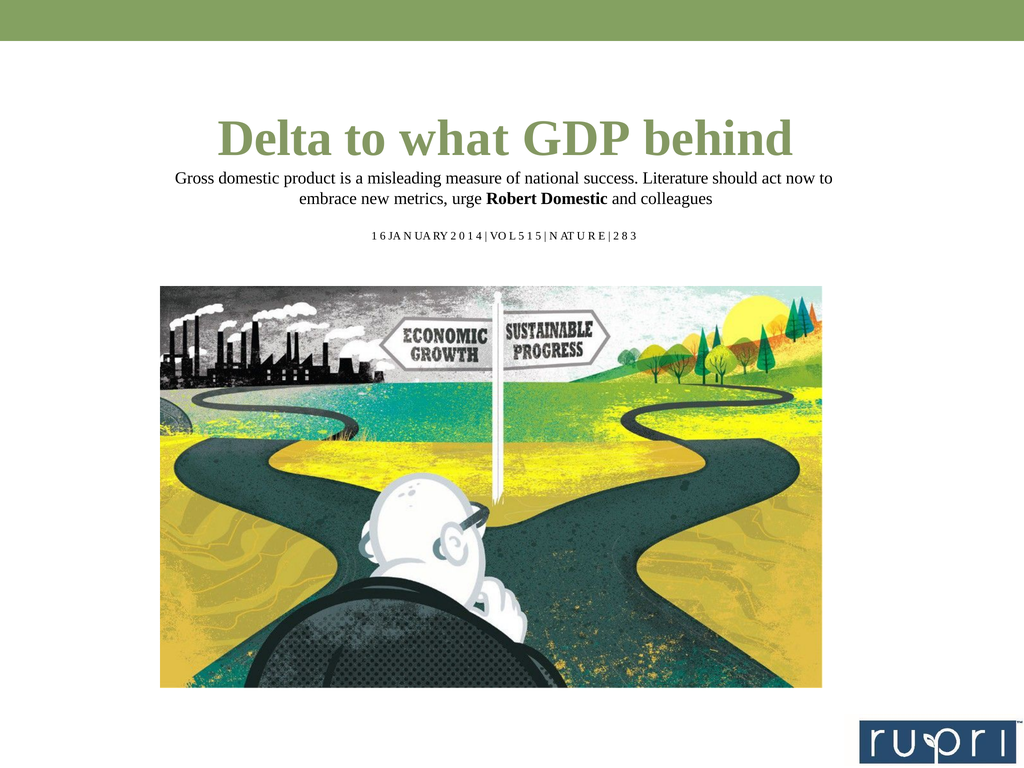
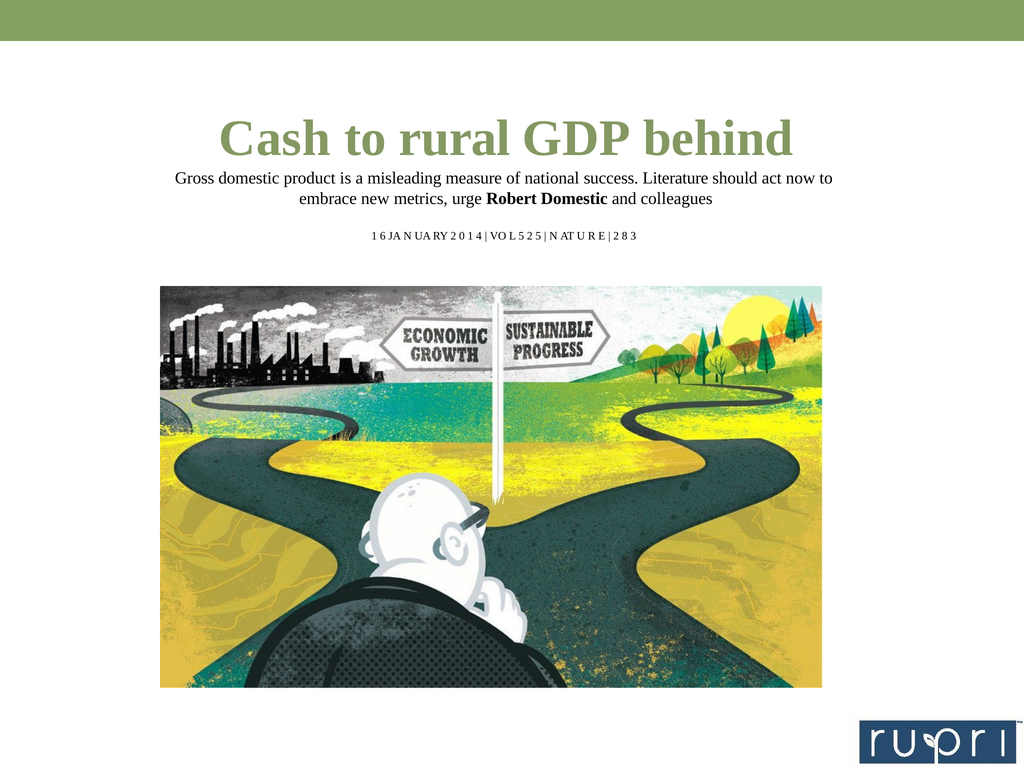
Delta: Delta -> Cash
what: what -> rural
5 1: 1 -> 2
